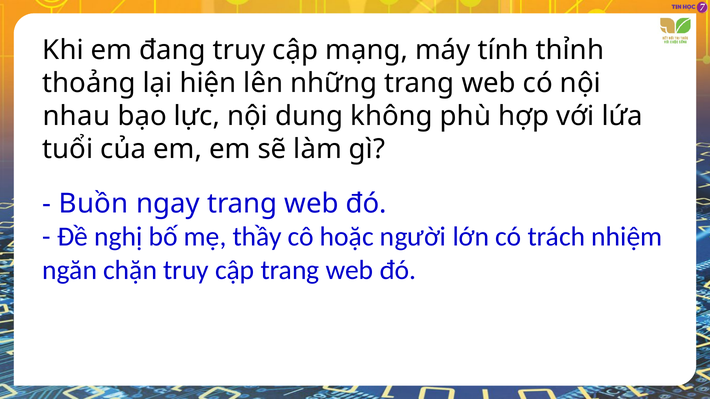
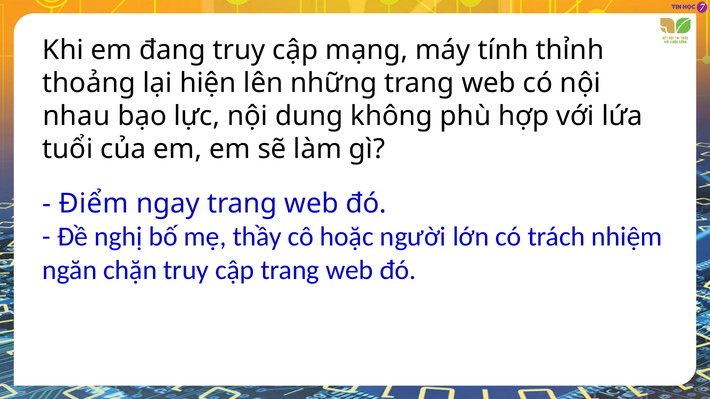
Buồn: Buồn -> Điểm
